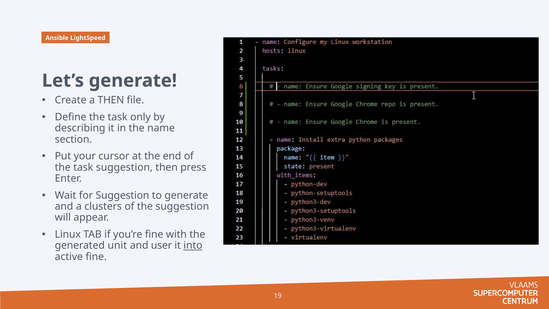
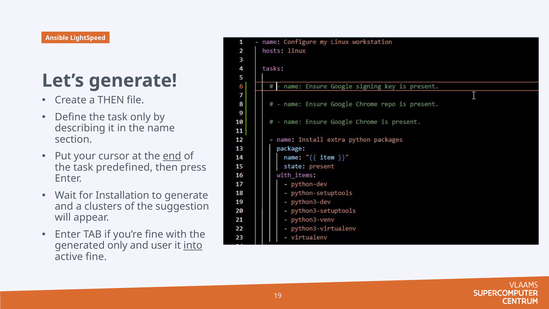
end underline: none -> present
task suggestion: suggestion -> predefined
for Suggestion: Suggestion -> Installation
Linux at (68, 234): Linux -> Enter
generated unit: unit -> only
